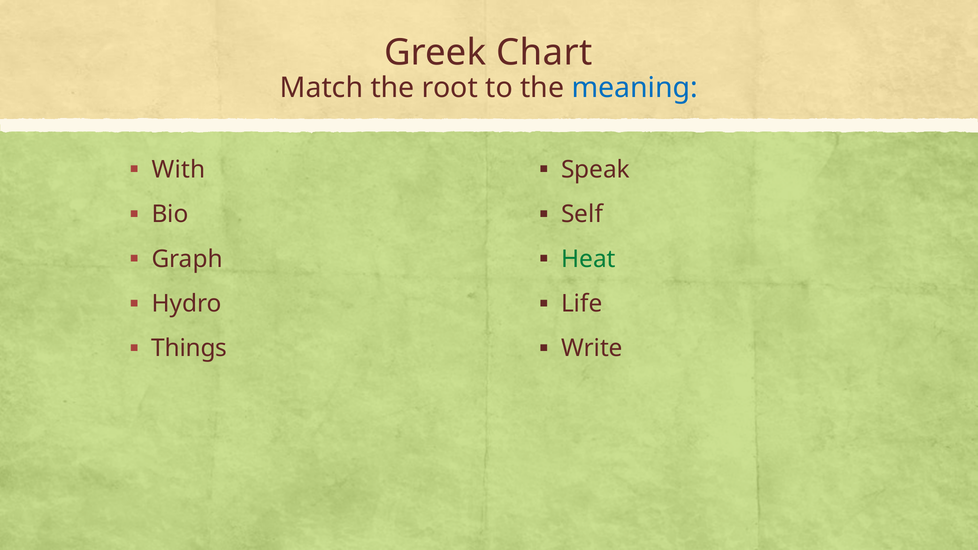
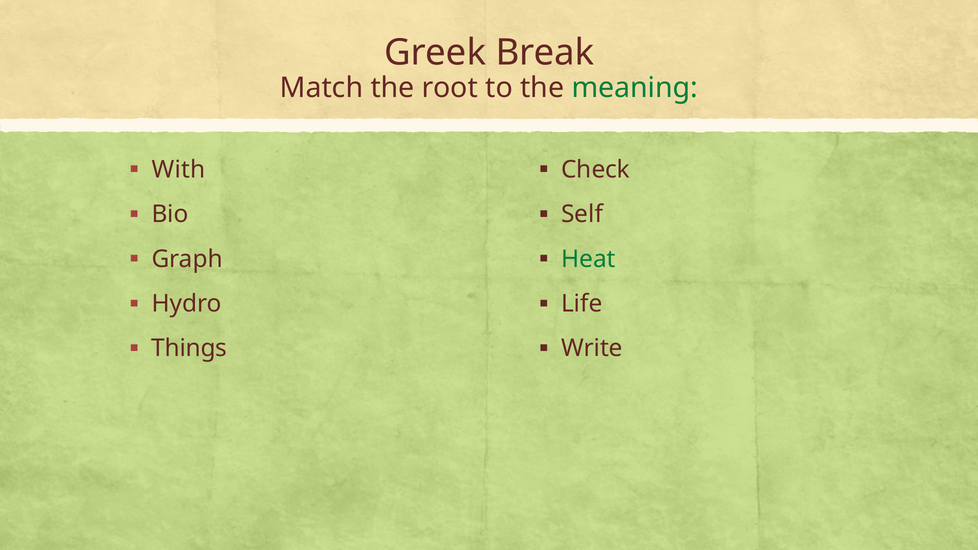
Chart: Chart -> Break
meaning colour: blue -> green
Speak: Speak -> Check
